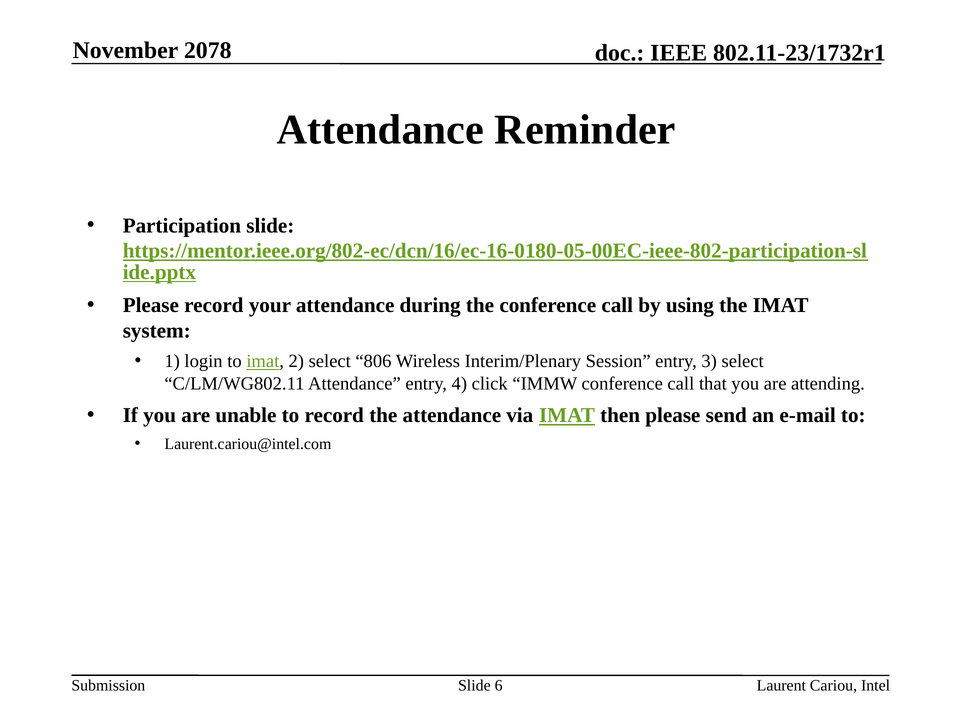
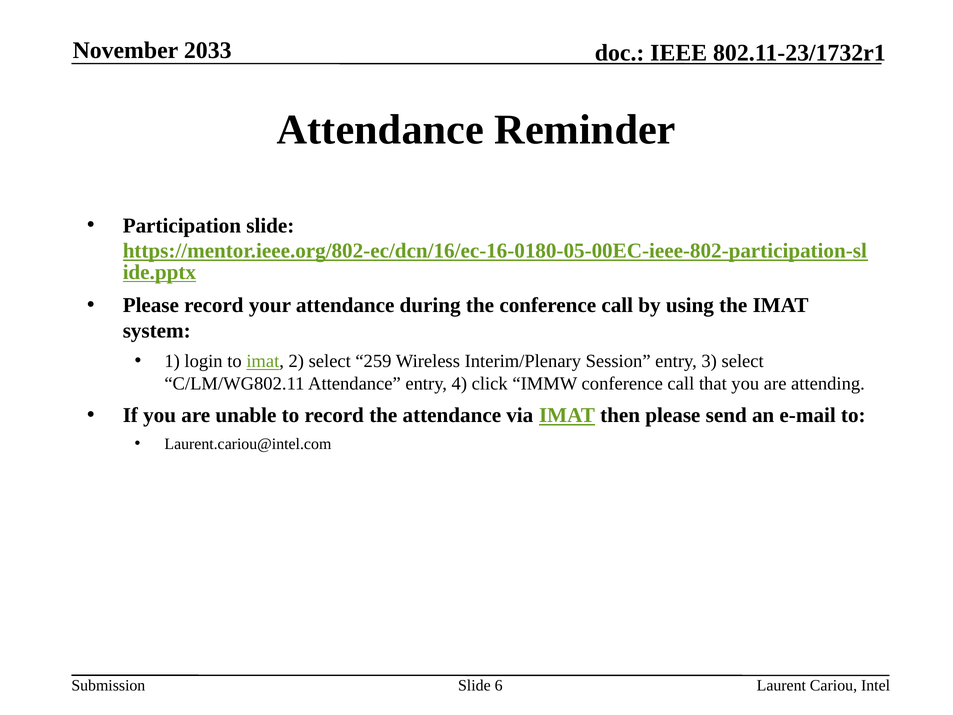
2078: 2078 -> 2033
806: 806 -> 259
